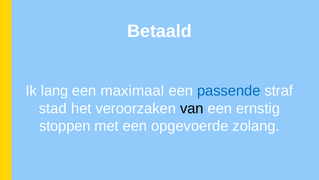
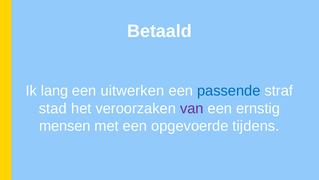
maximaal: maximaal -> uitwerken
van colour: black -> purple
stoppen: stoppen -> mensen
zolang: zolang -> tijdens
